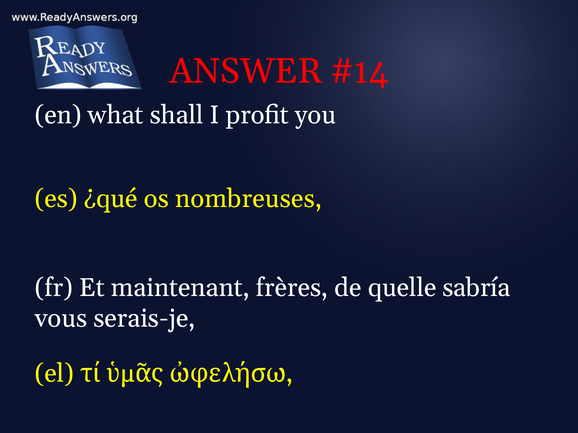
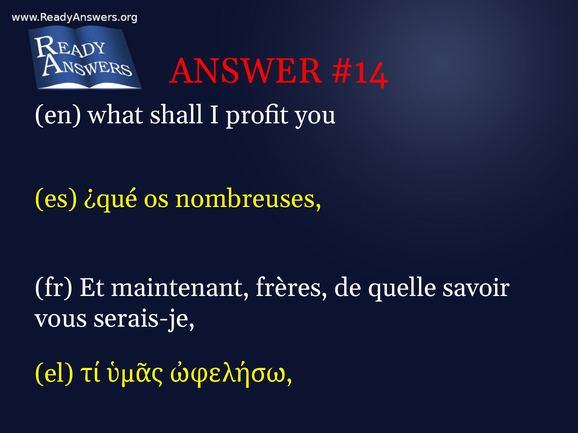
sabría: sabría -> savoir
